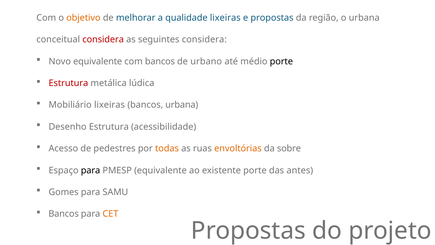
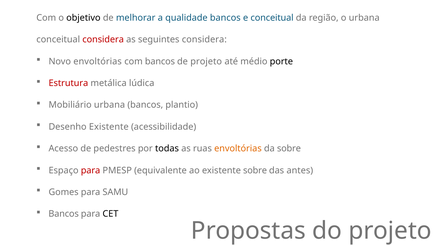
objetivo colour: orange -> black
qualidade lixeiras: lixeiras -> bancos
e propostas: propostas -> conceitual
Novo equivalente: equivalente -> envoltórias
de urbano: urbano -> projeto
Mobiliário lixeiras: lixeiras -> urbana
bancos urbana: urbana -> plantio
Desenho Estrutura: Estrutura -> Existente
todas colour: orange -> black
para at (91, 170) colour: black -> red
existente porte: porte -> sobre
CET colour: orange -> black
